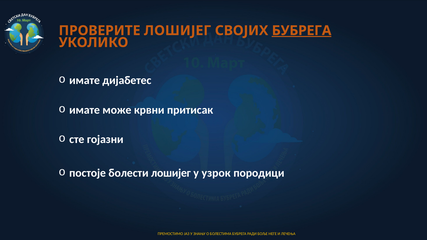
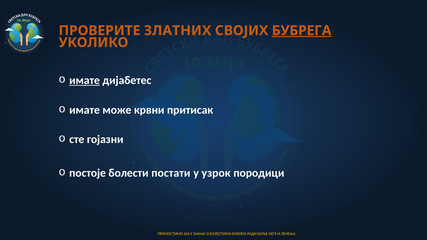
ПРОВЕРИТЕ ЛОШИЈЕГ: ЛОШИЈЕГ -> ЗЛАТНИХ
имате at (85, 81) underline: none -> present
болести лошијег: лошијег -> постати
